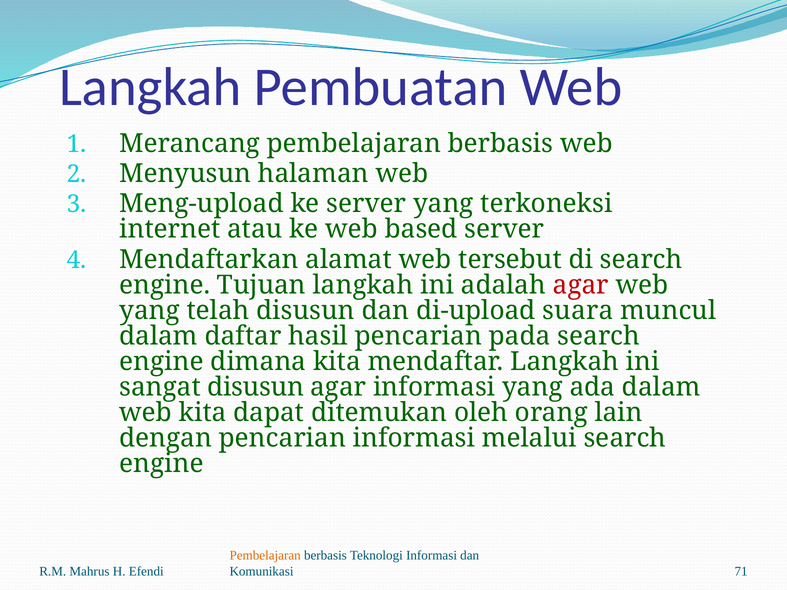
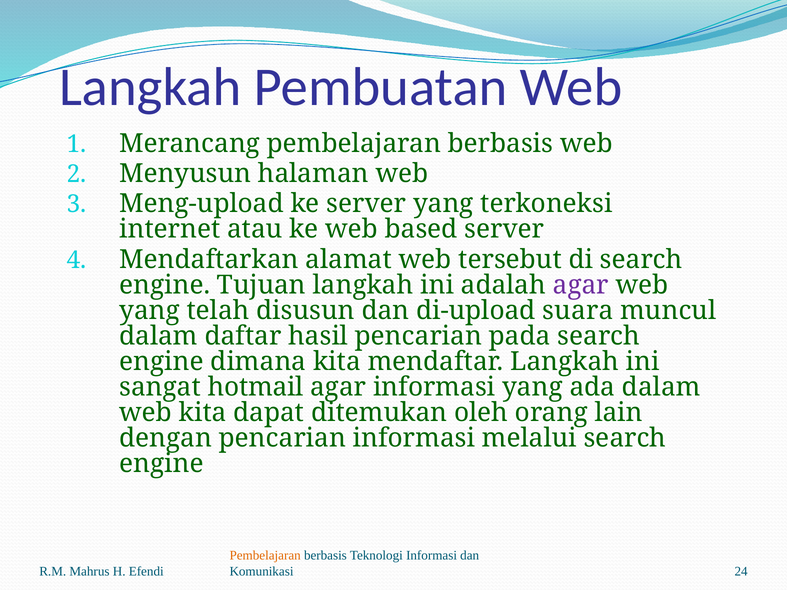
agar at (581, 285) colour: red -> purple
sangat disusun: disusun -> hotmail
71: 71 -> 24
